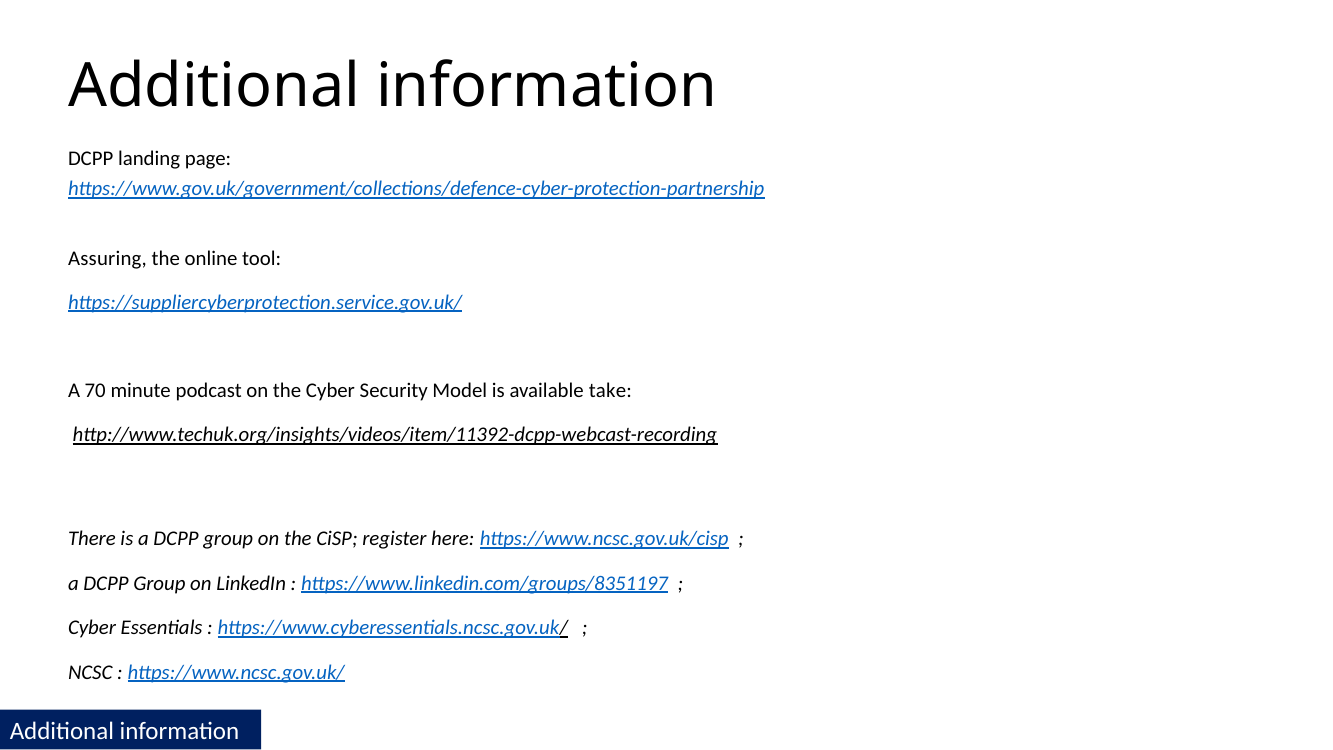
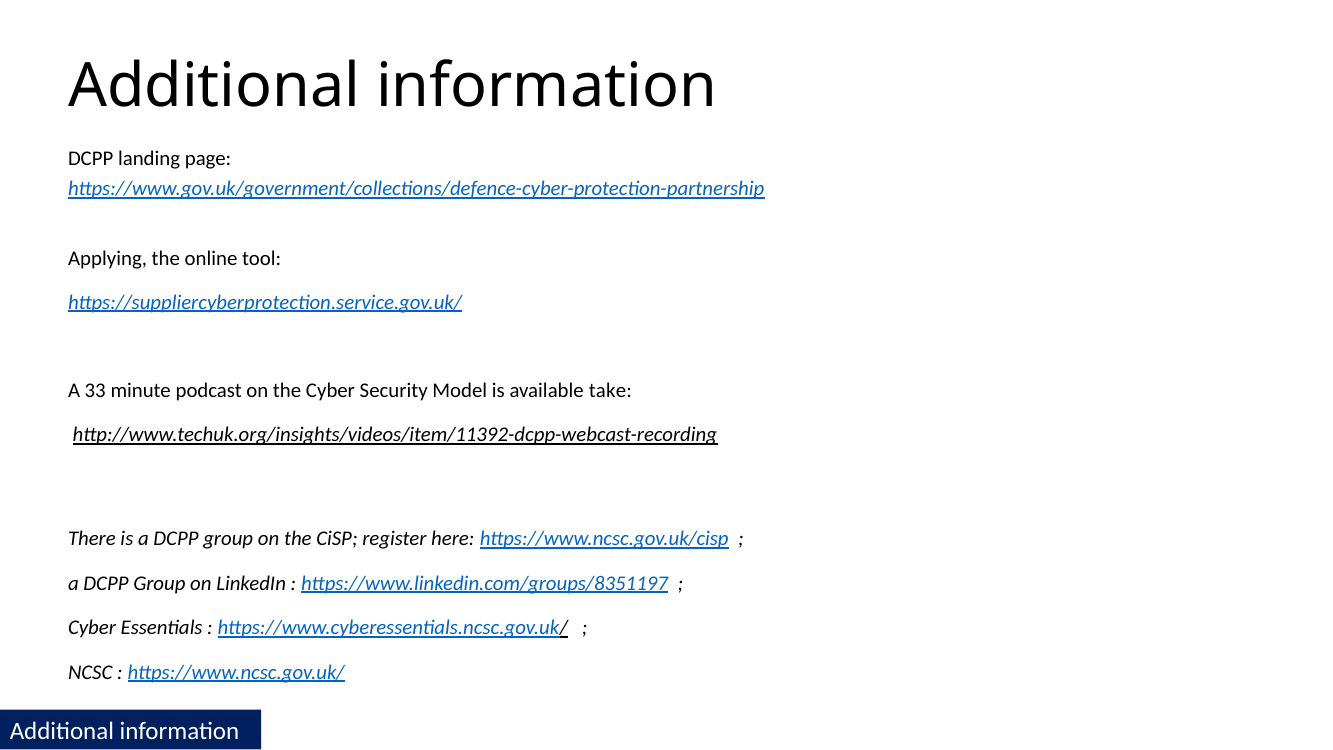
Assuring: Assuring -> Applying
70: 70 -> 33
